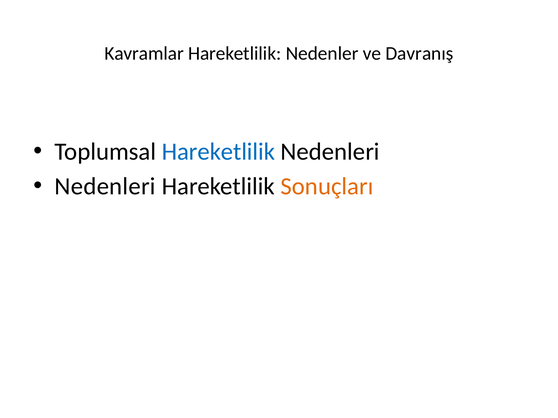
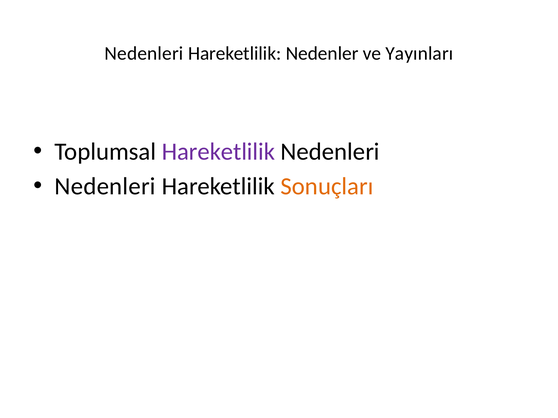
Kavramlar at (144, 53): Kavramlar -> Nedenleri
Davranış: Davranış -> Yayınları
Hareketlilik at (218, 152) colour: blue -> purple
